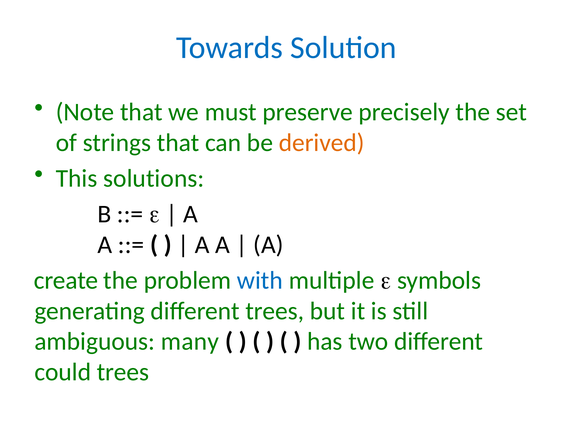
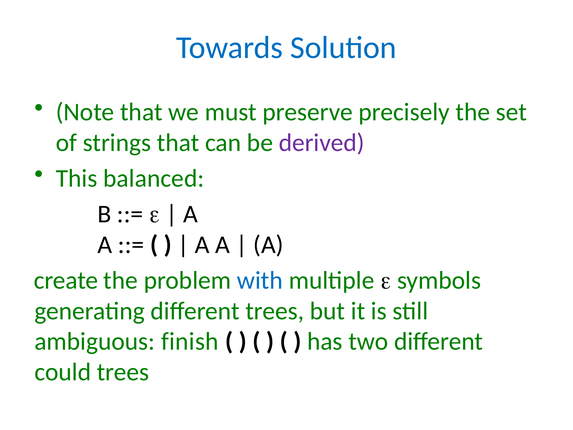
derived colour: orange -> purple
solutions: solutions -> balanced
many: many -> finish
